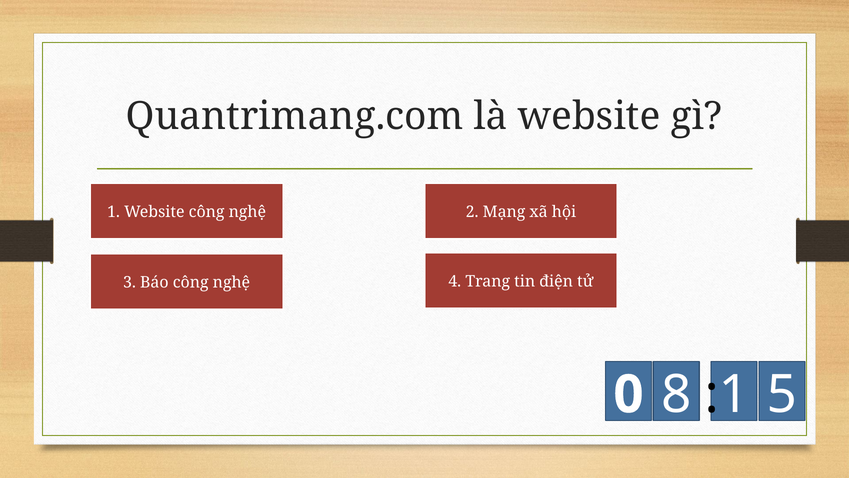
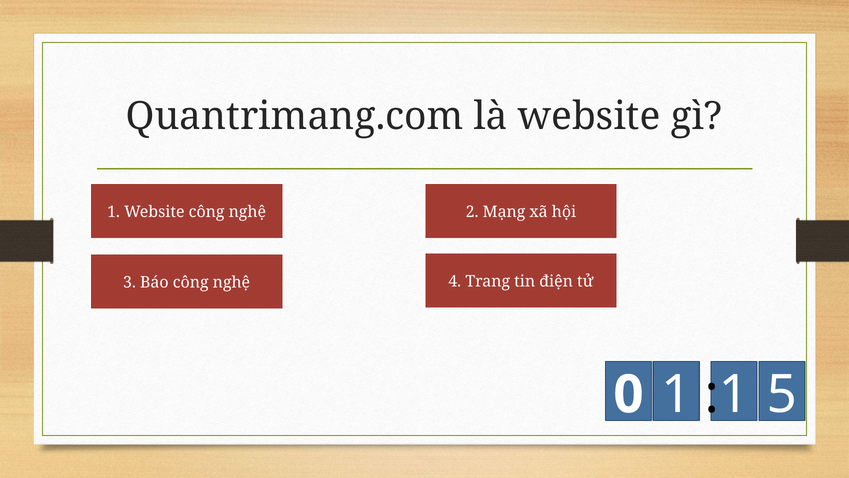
0 8: 8 -> 1
